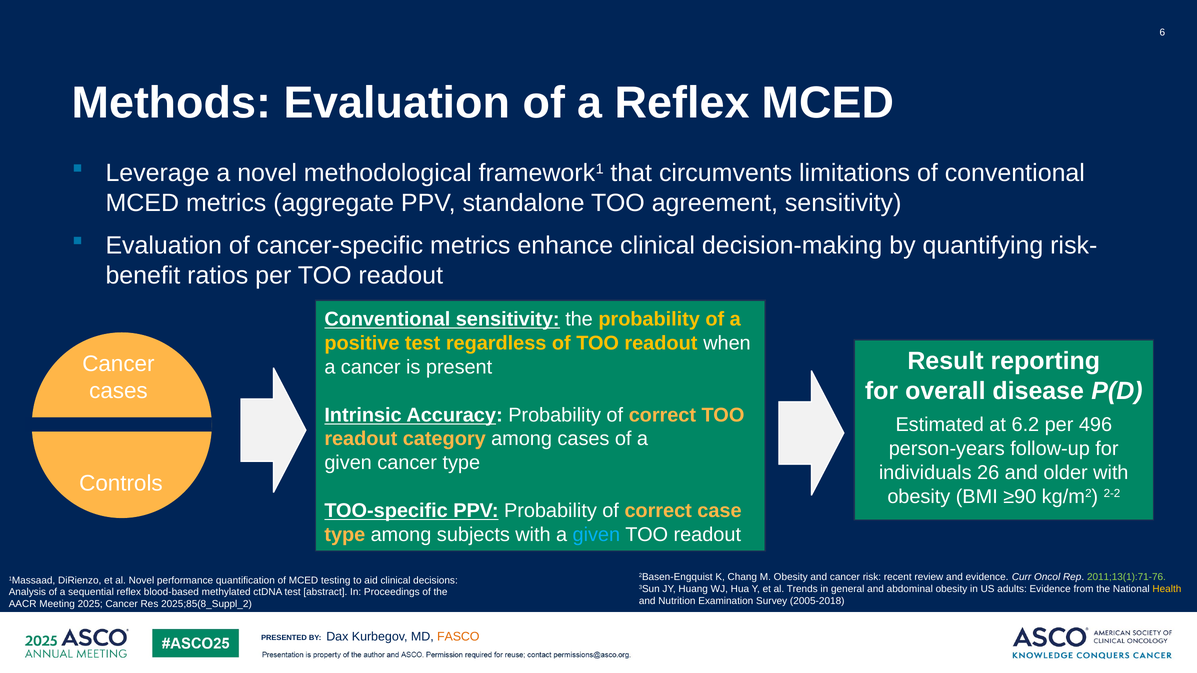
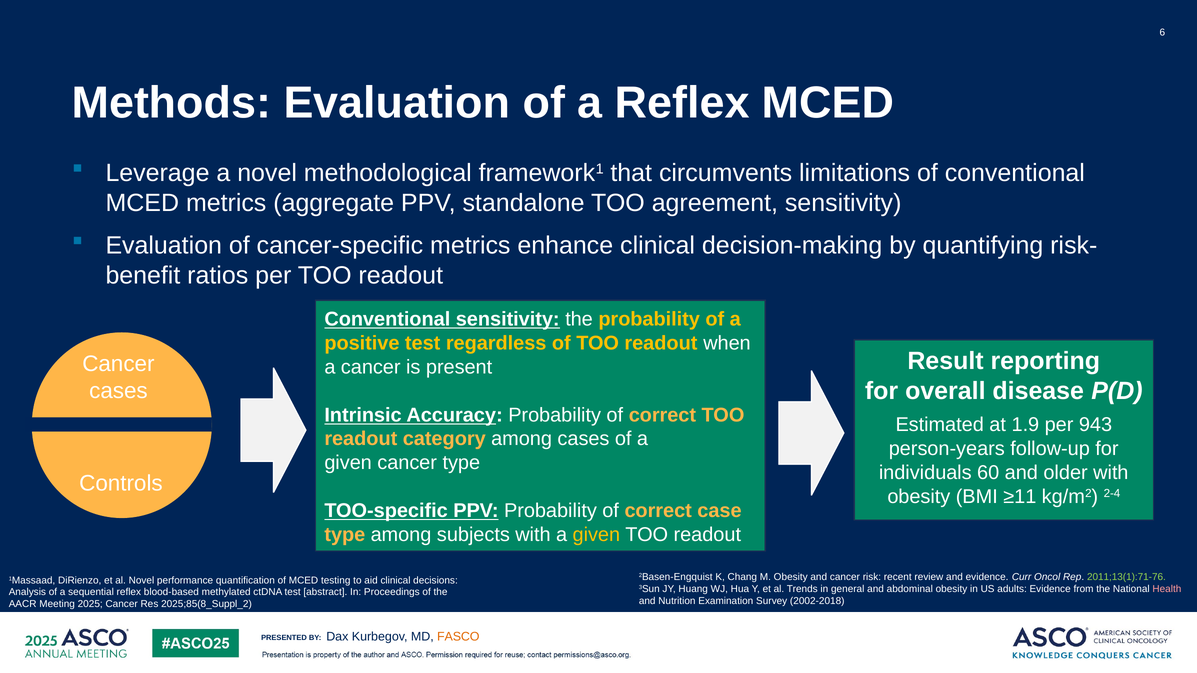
6.2: 6.2 -> 1.9
496: 496 -> 943
26: 26 -> 60
≥90: ≥90 -> ≥11
2-2: 2-2 -> 2-4
given at (596, 535) colour: light blue -> yellow
Health colour: yellow -> pink
2005-2018: 2005-2018 -> 2002-2018
